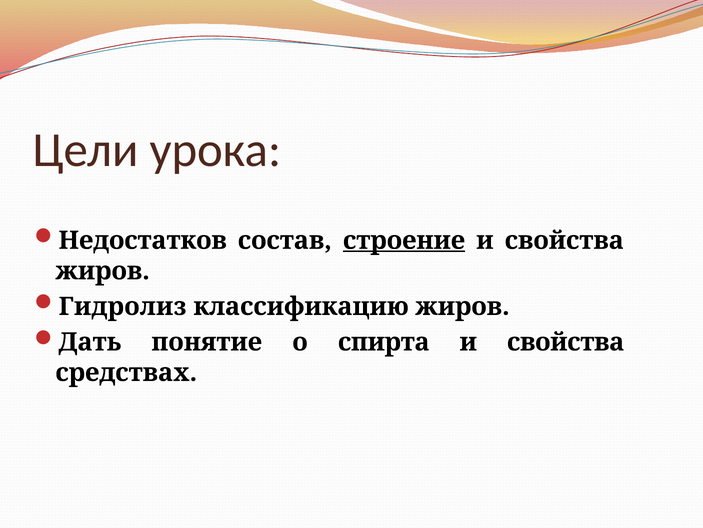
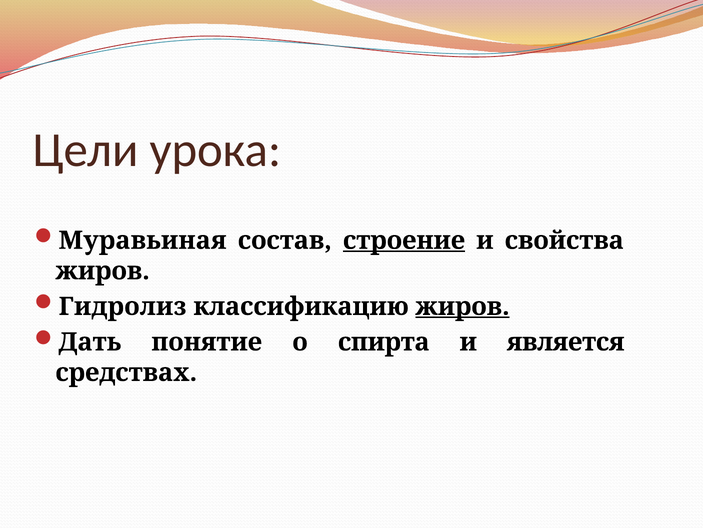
Недостатков: Недостатков -> Муравьиная
жиров at (462, 306) underline: none -> present
свойства at (566, 342): свойства -> является
